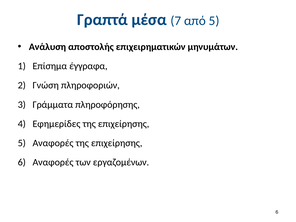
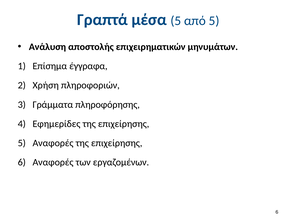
μέσα 7: 7 -> 5
Γνώση: Γνώση -> Χρήση
